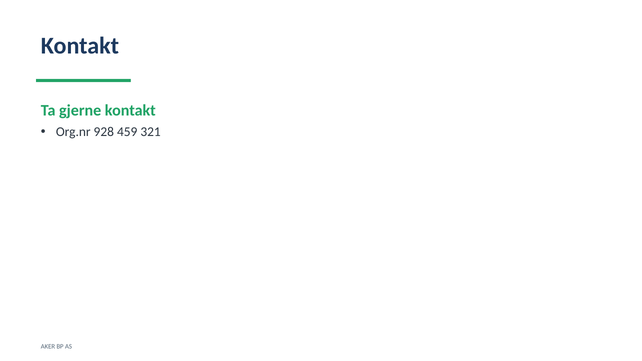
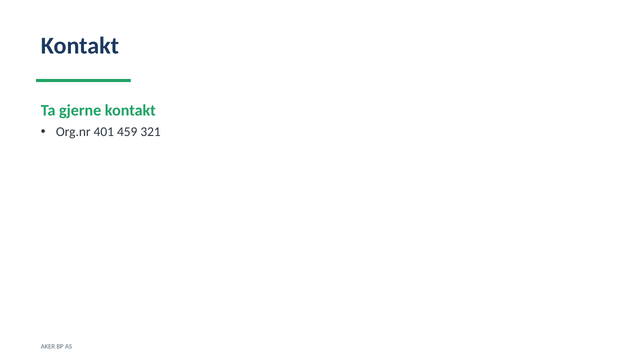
928: 928 -> 401
